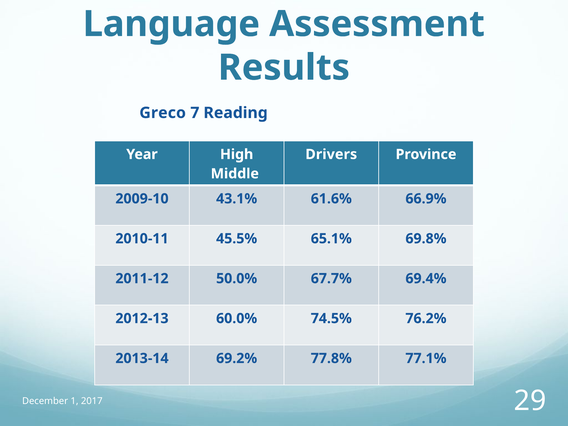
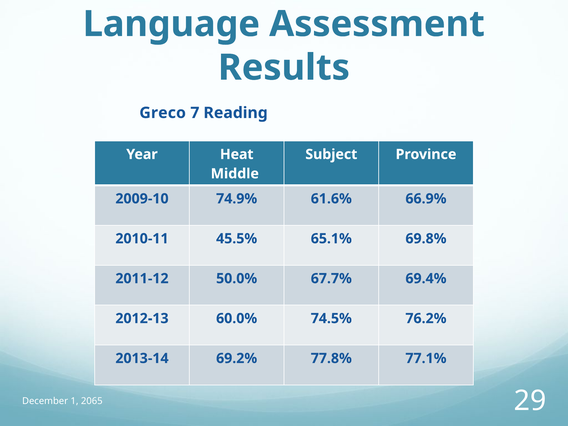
High: High -> Heat
Drivers: Drivers -> Subject
43.1%: 43.1% -> 74.9%
2017: 2017 -> 2065
